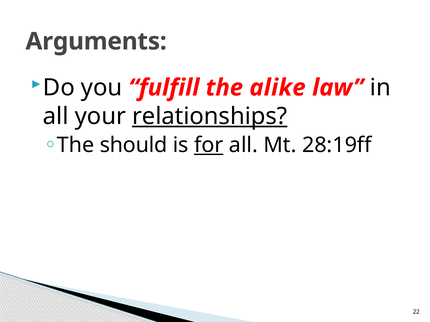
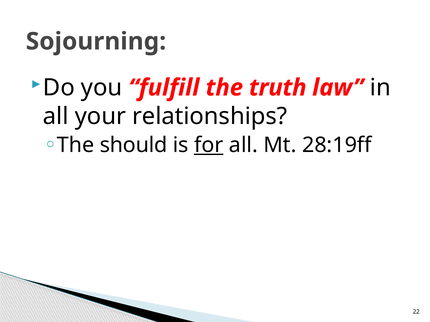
Arguments: Arguments -> Sojourning
alike: alike -> truth
relationships underline: present -> none
